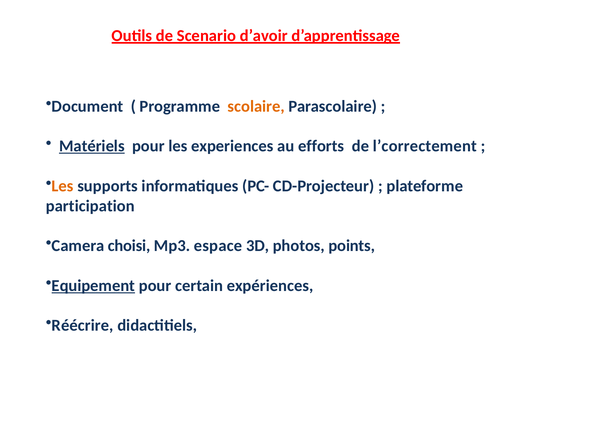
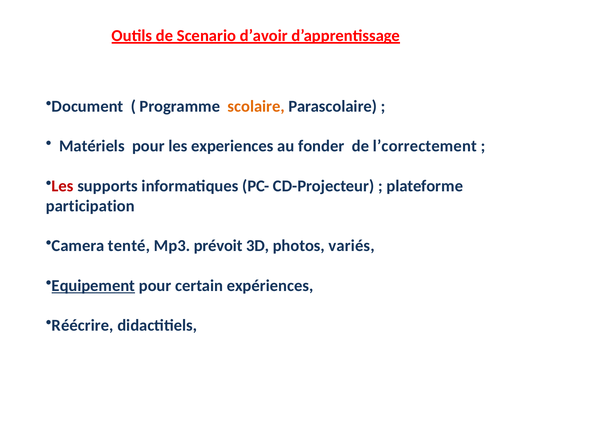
Matériels underline: present -> none
efforts: efforts -> fonder
Les at (63, 186) colour: orange -> red
choisi: choisi -> tenté
espace: espace -> prévoit
points: points -> variés
